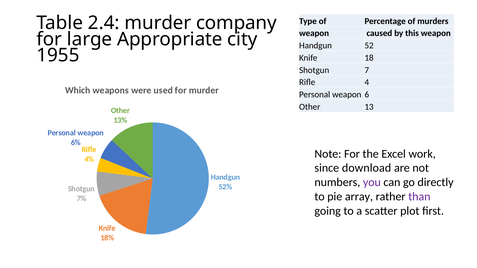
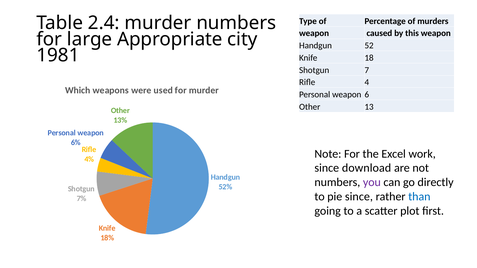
murder company: company -> numbers
1955: 1955 -> 1981
pie array: array -> since
than colour: purple -> blue
